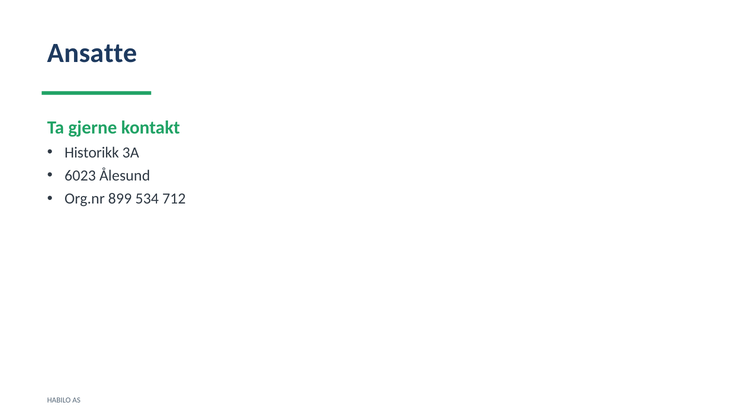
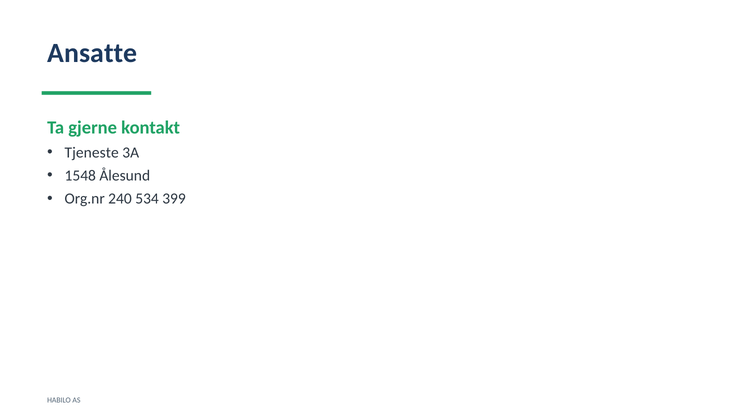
Historikk: Historikk -> Tjeneste
6023: 6023 -> 1548
899: 899 -> 240
712: 712 -> 399
